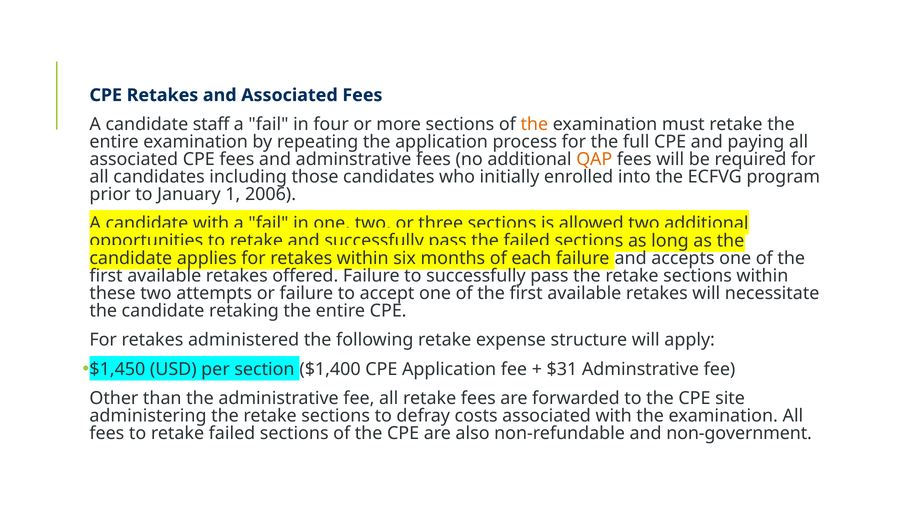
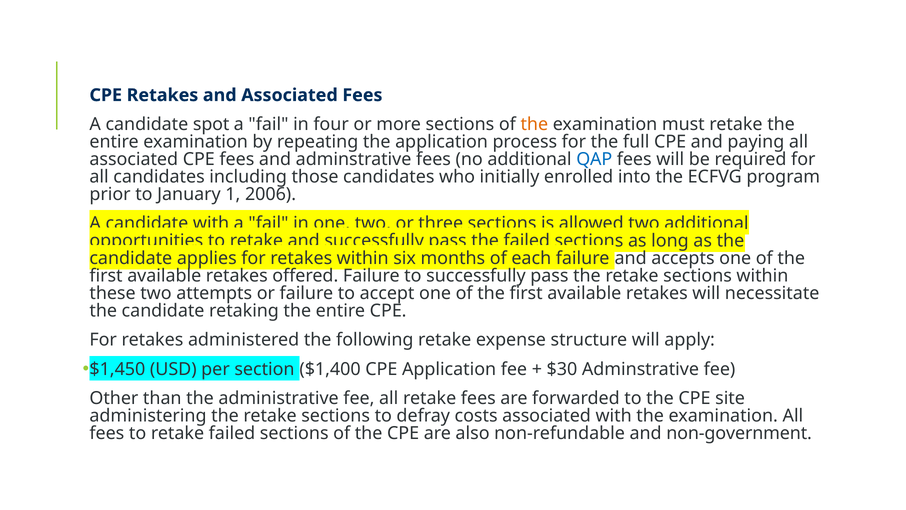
staff: staff -> spot
QAP colour: orange -> blue
$31: $31 -> $30
